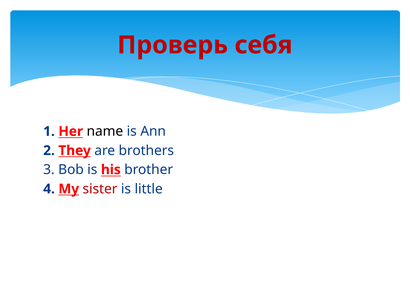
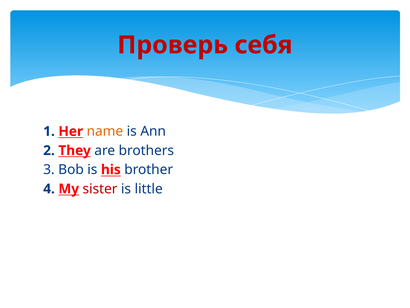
name colour: black -> orange
